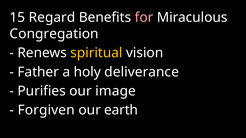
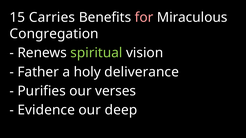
Regard: Regard -> Carries
spiritual colour: yellow -> light green
image: image -> verses
Forgiven: Forgiven -> Evidence
earth: earth -> deep
